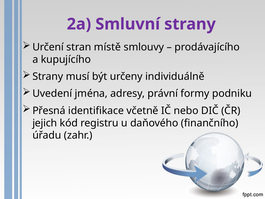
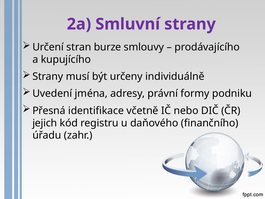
místě: místě -> burze
